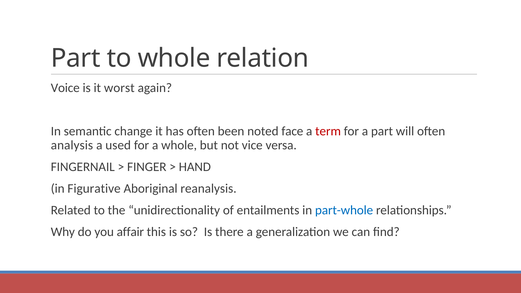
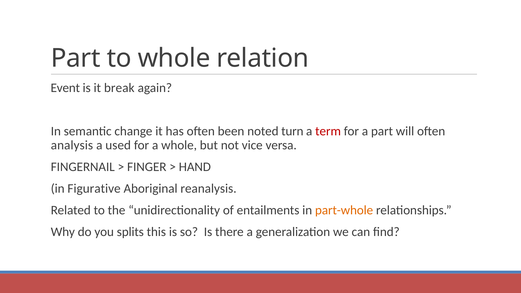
Voice: Voice -> Event
worst: worst -> break
face: face -> turn
part-whole colour: blue -> orange
affair: affair -> splits
